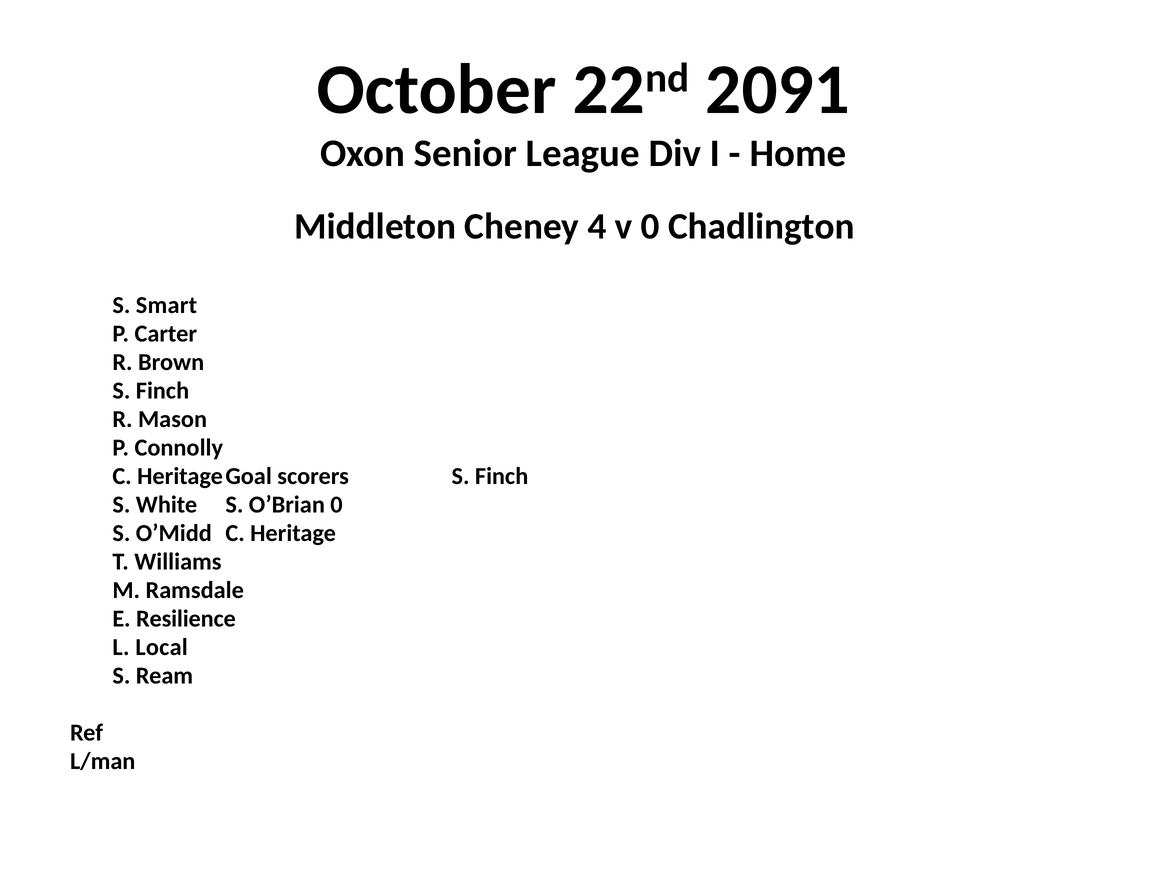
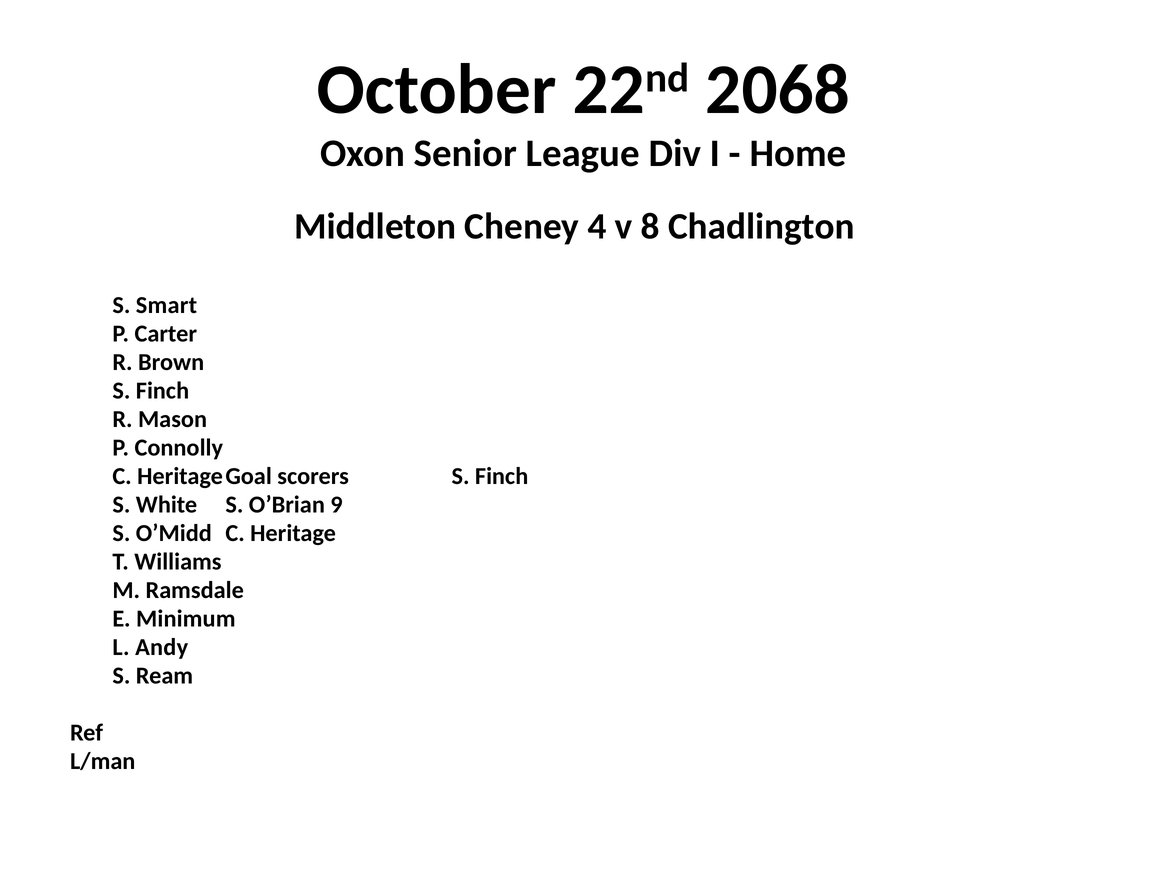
2091: 2091 -> 2068
v 0: 0 -> 8
O’Brian 0: 0 -> 9
Resilience: Resilience -> Minimum
Local: Local -> Andy
